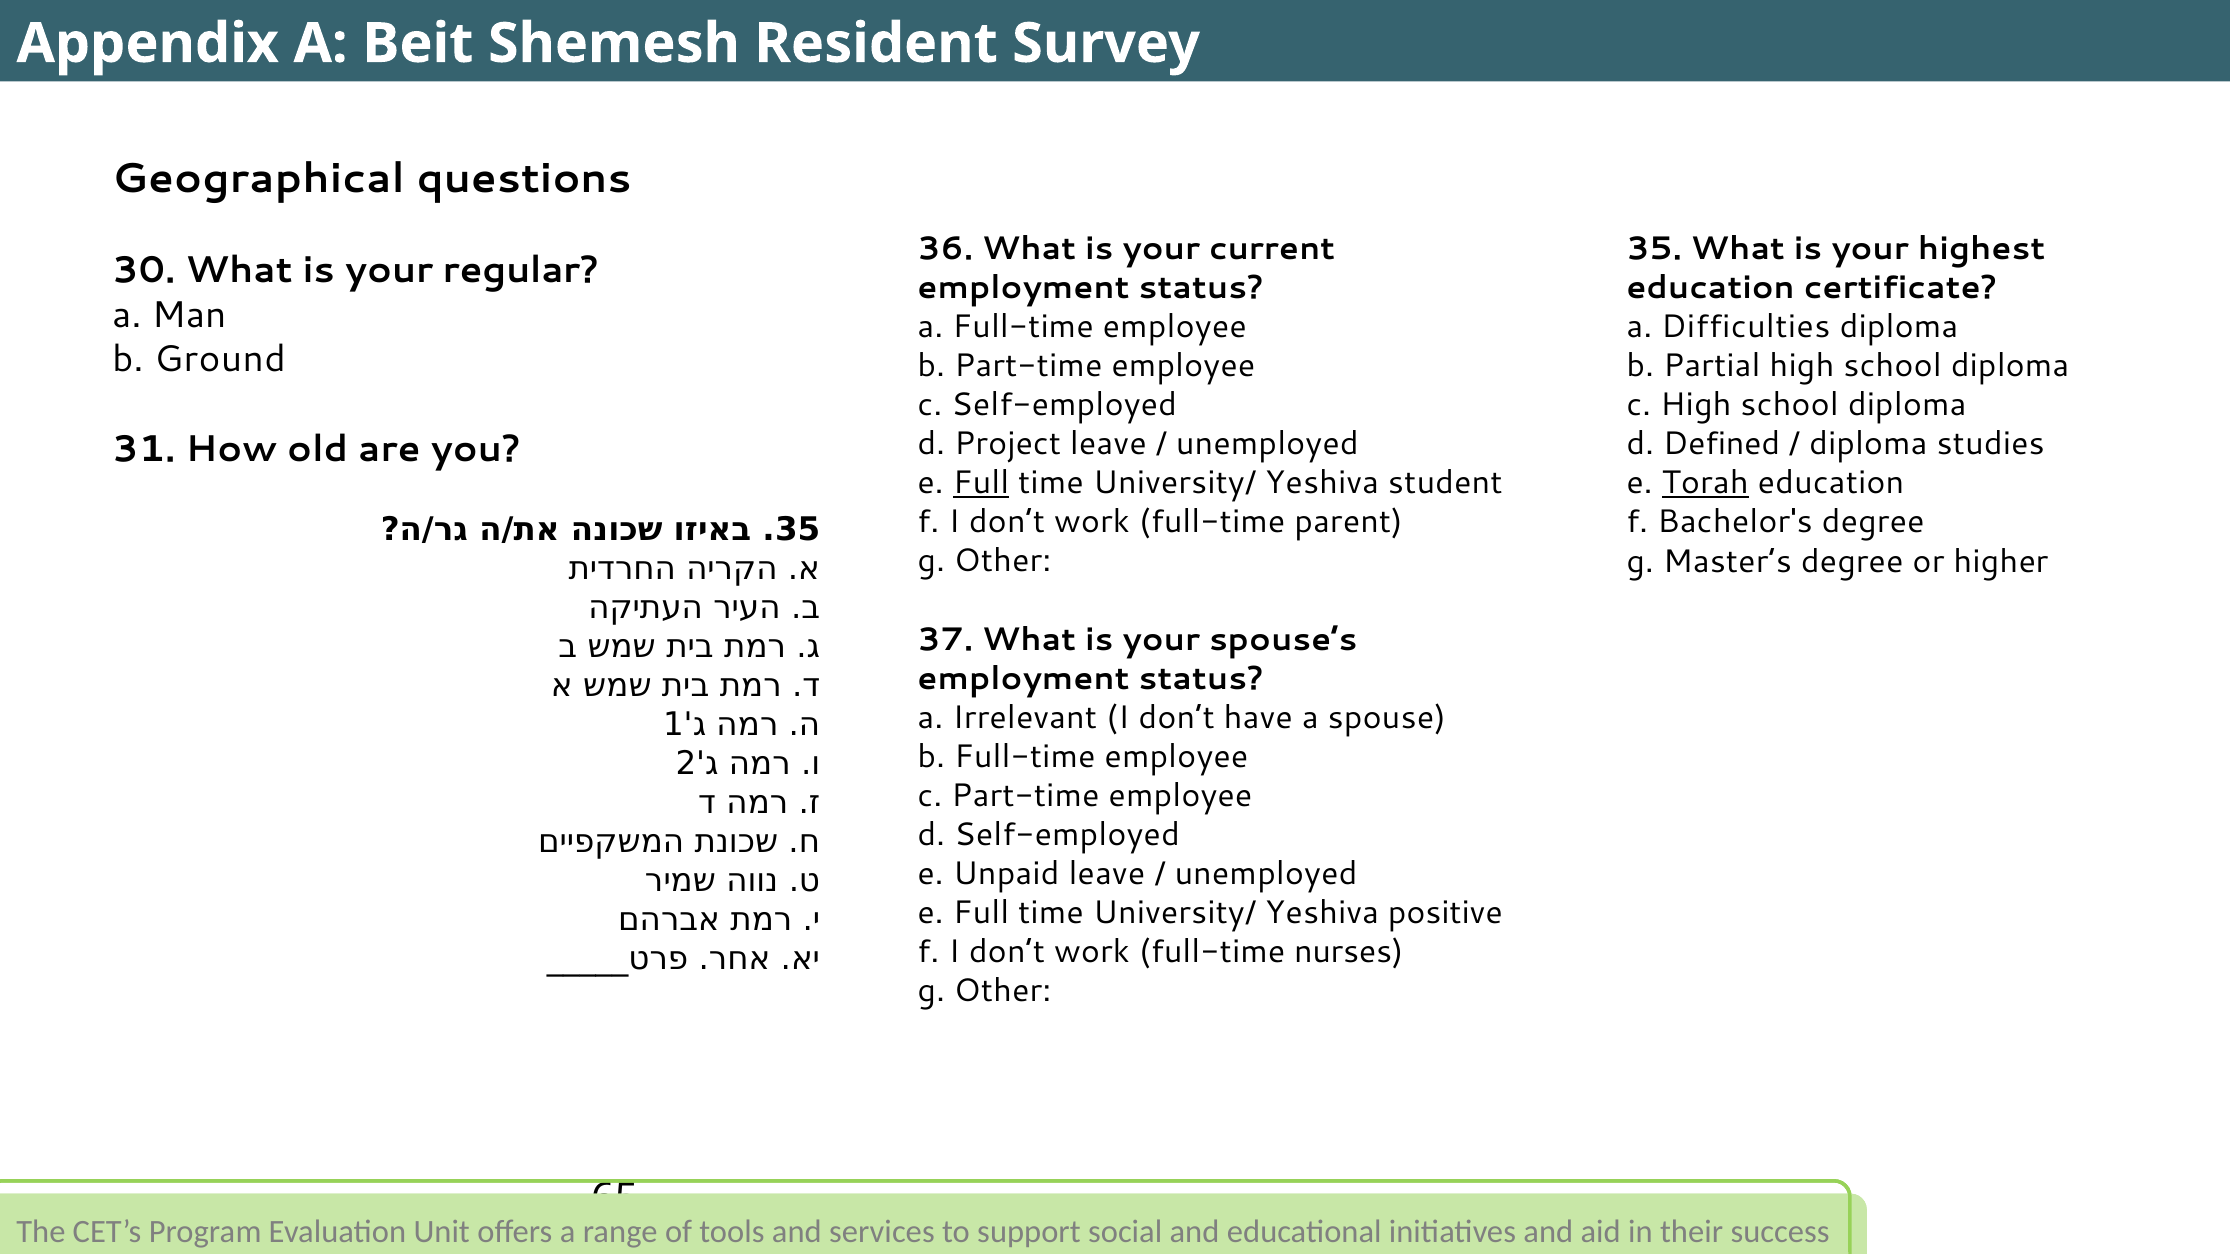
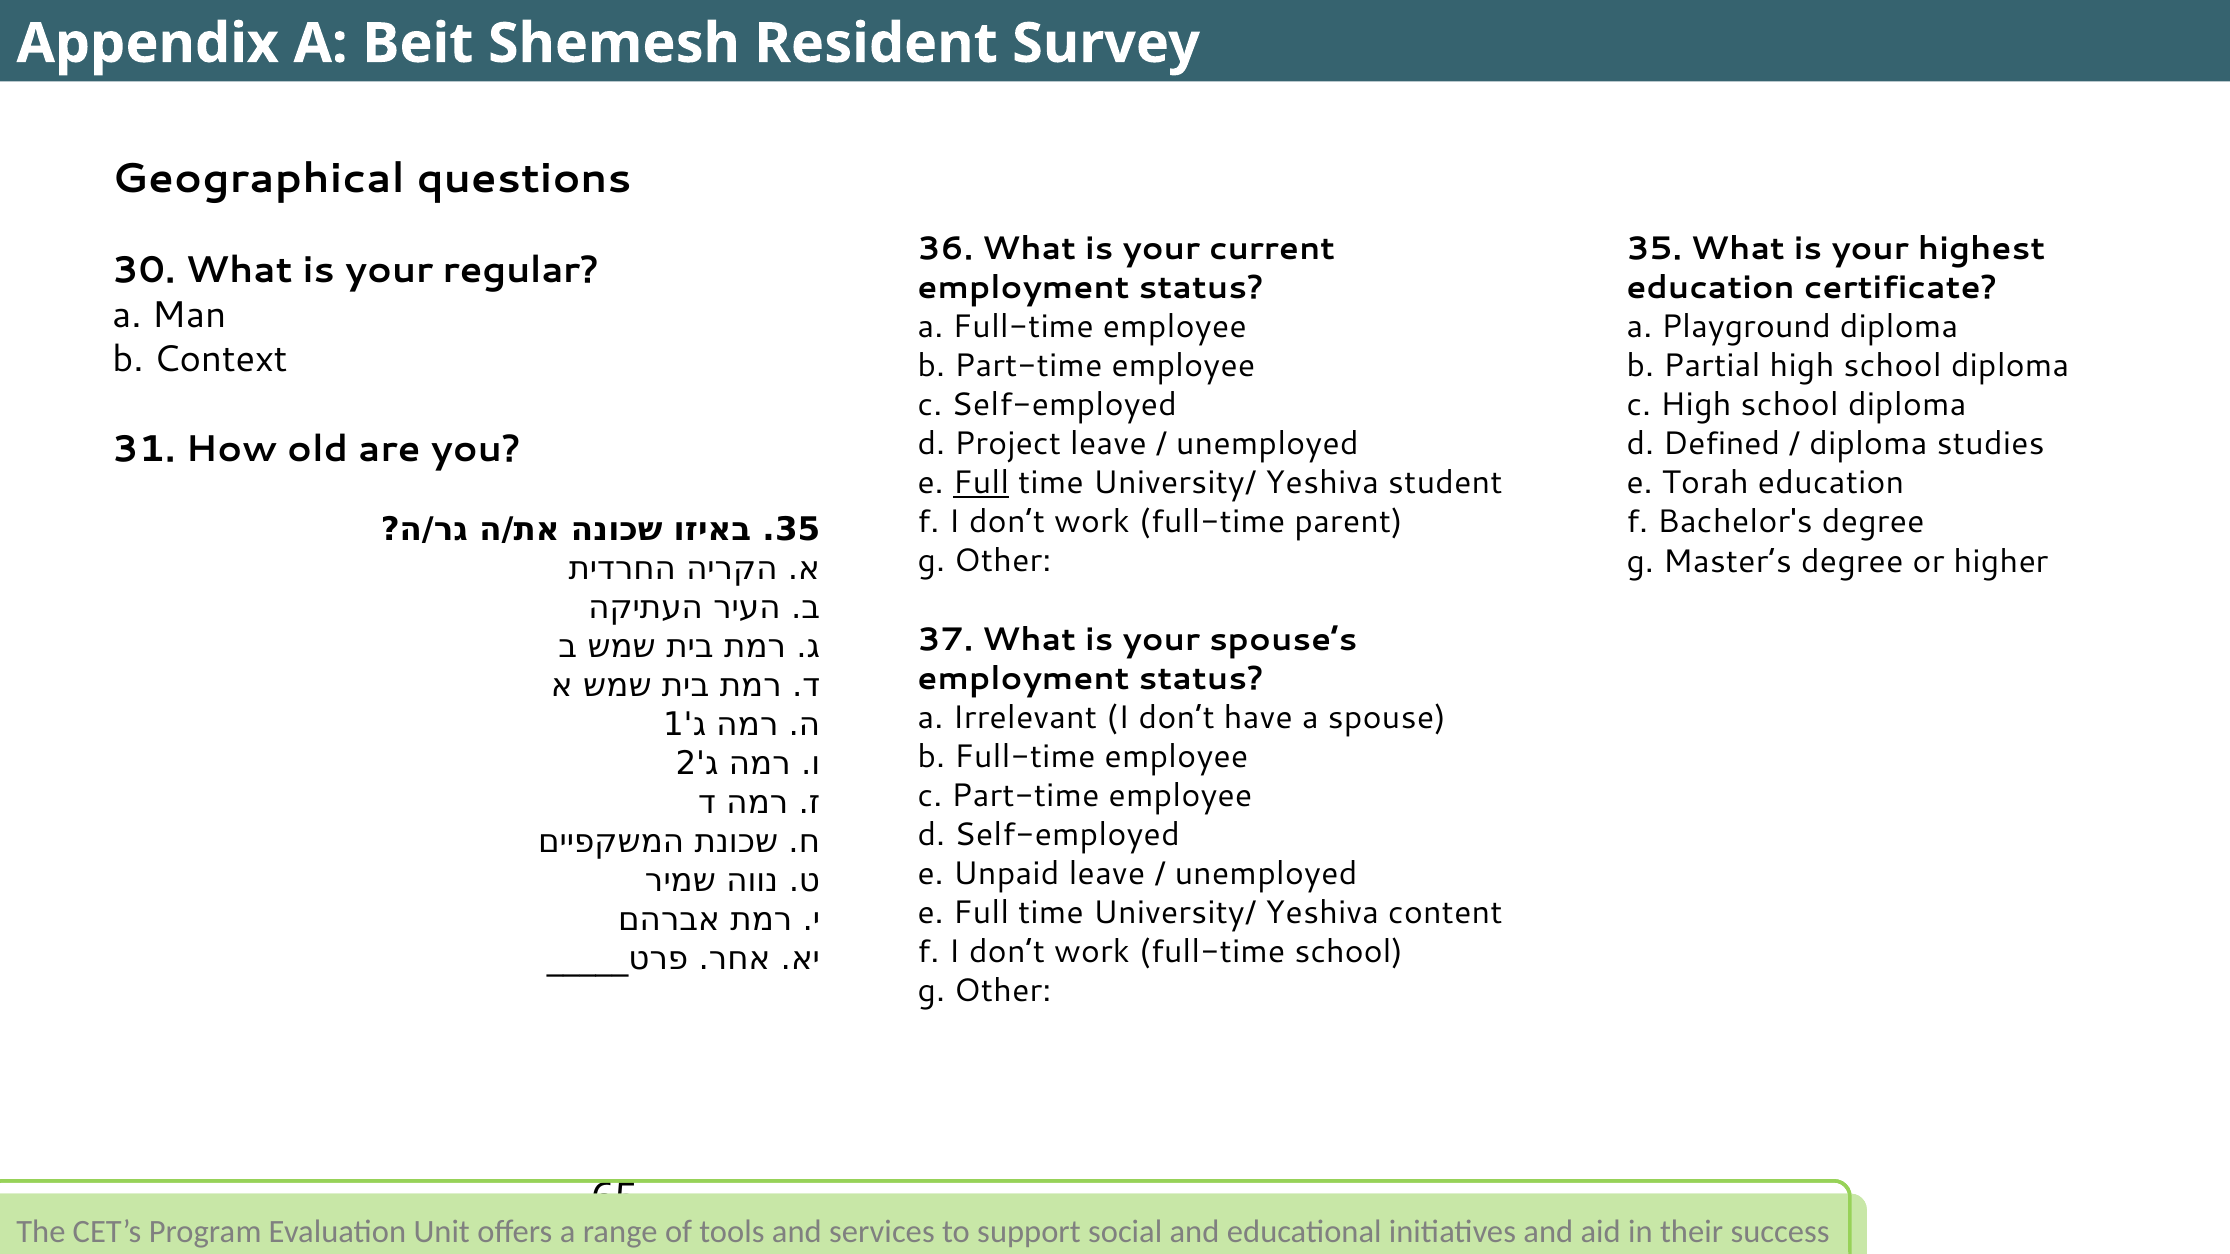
Difficulties: Difficulties -> Playground
Ground: Ground -> Context
Torah underline: present -> none
positive: positive -> content
full-time nurses: nurses -> school
